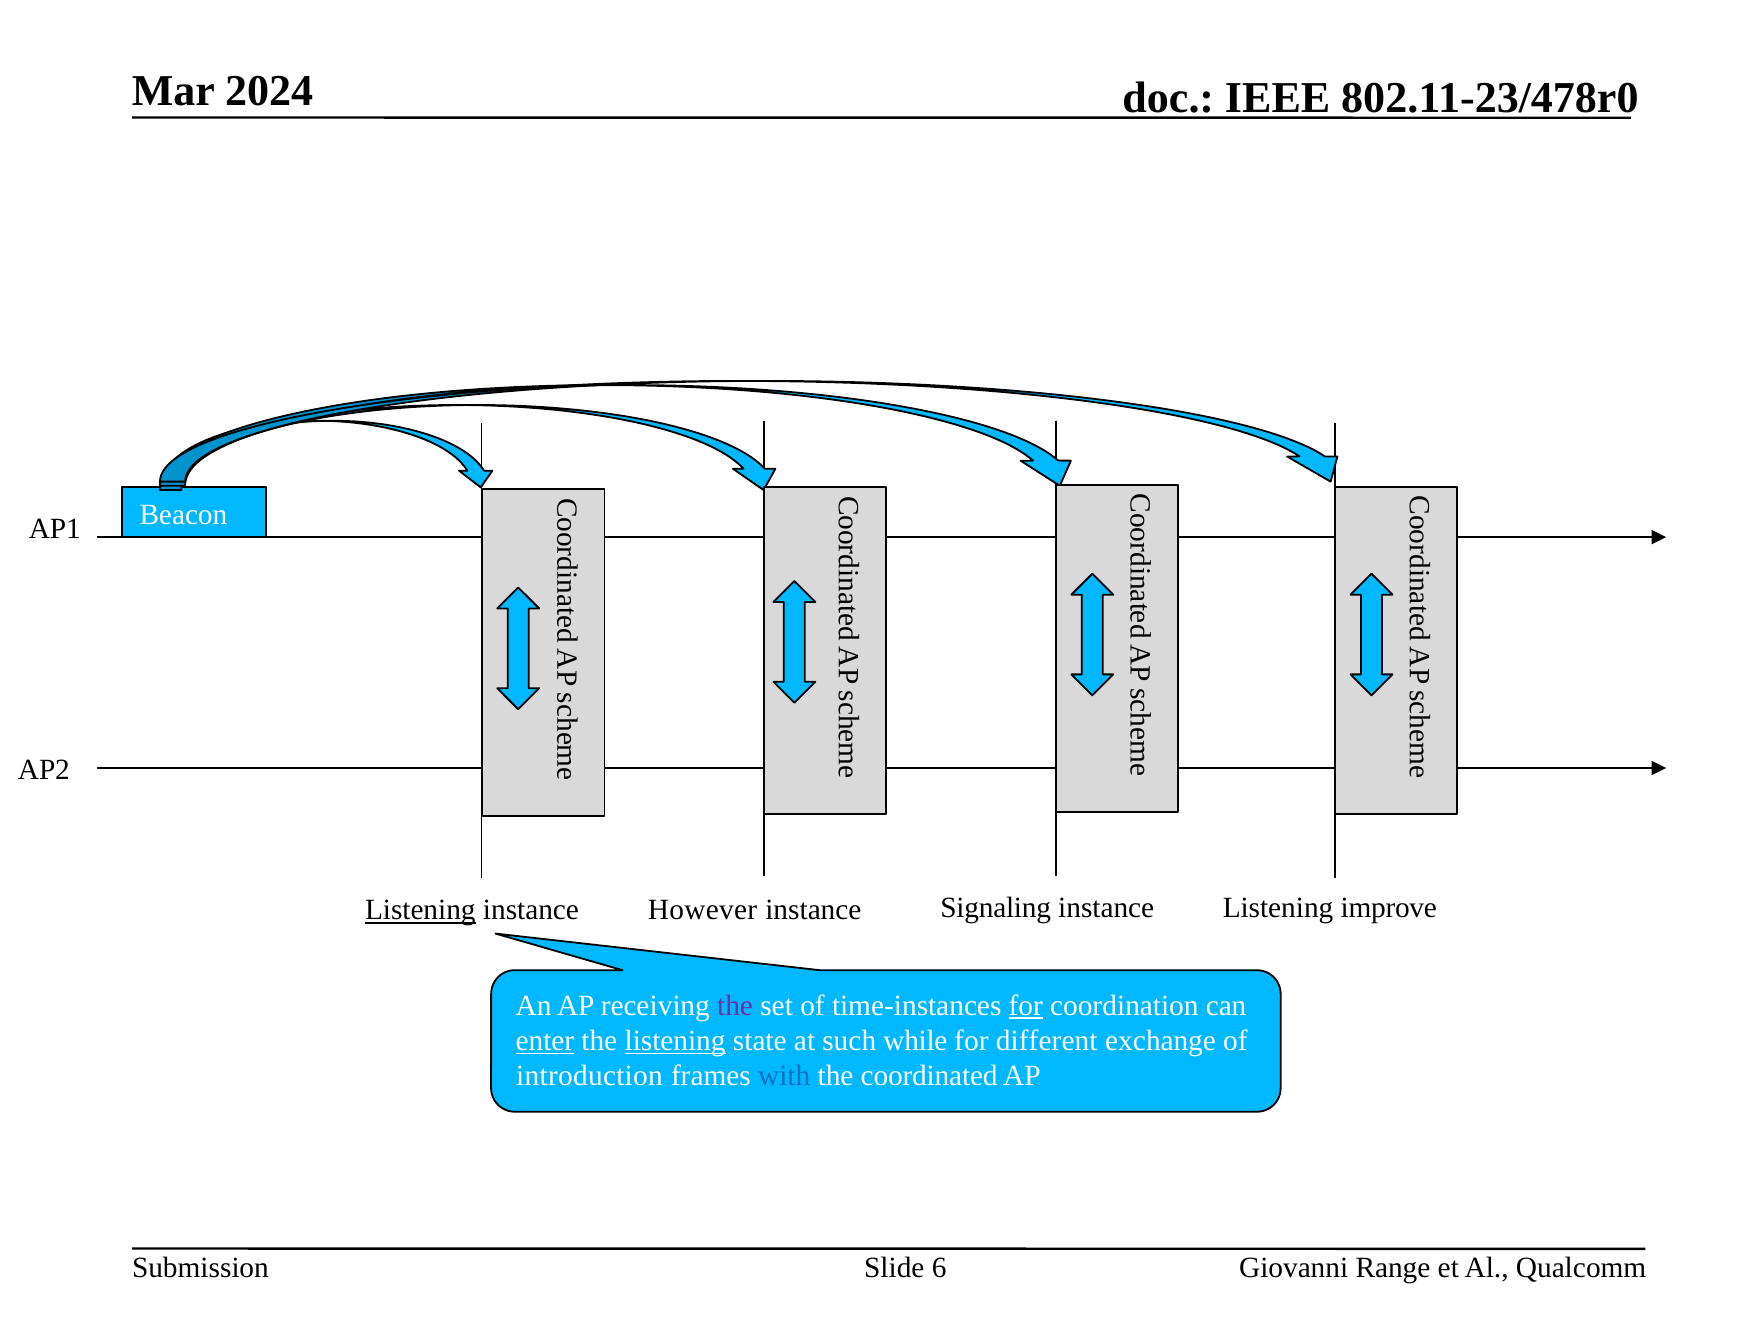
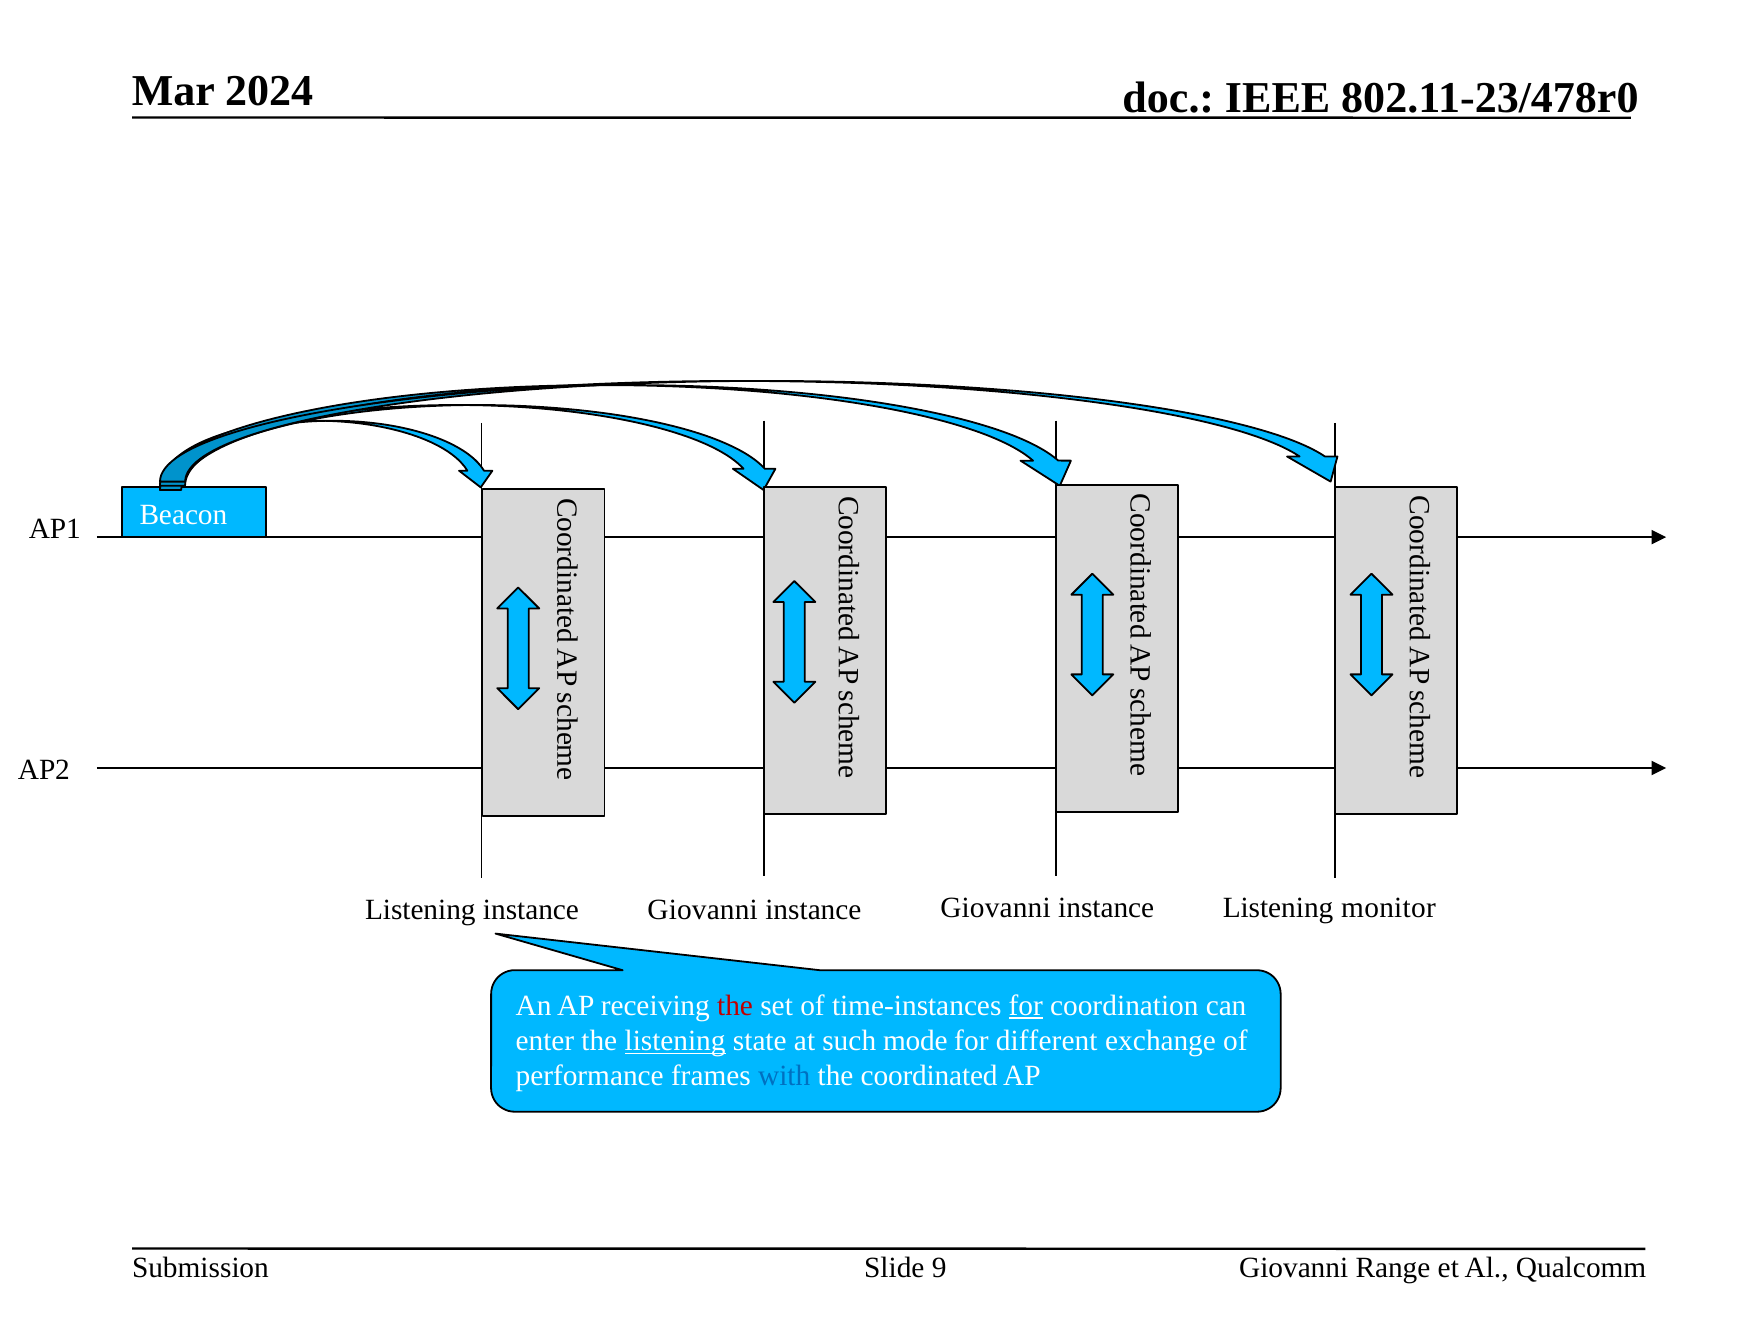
Listening at (420, 910) underline: present -> none
However at (703, 910): However -> Giovanni
Signaling at (996, 908): Signaling -> Giovanni
improve: improve -> monitor
the at (735, 1006) colour: purple -> red
enter underline: present -> none
while: while -> mode
introduction: introduction -> performance
6: 6 -> 9
